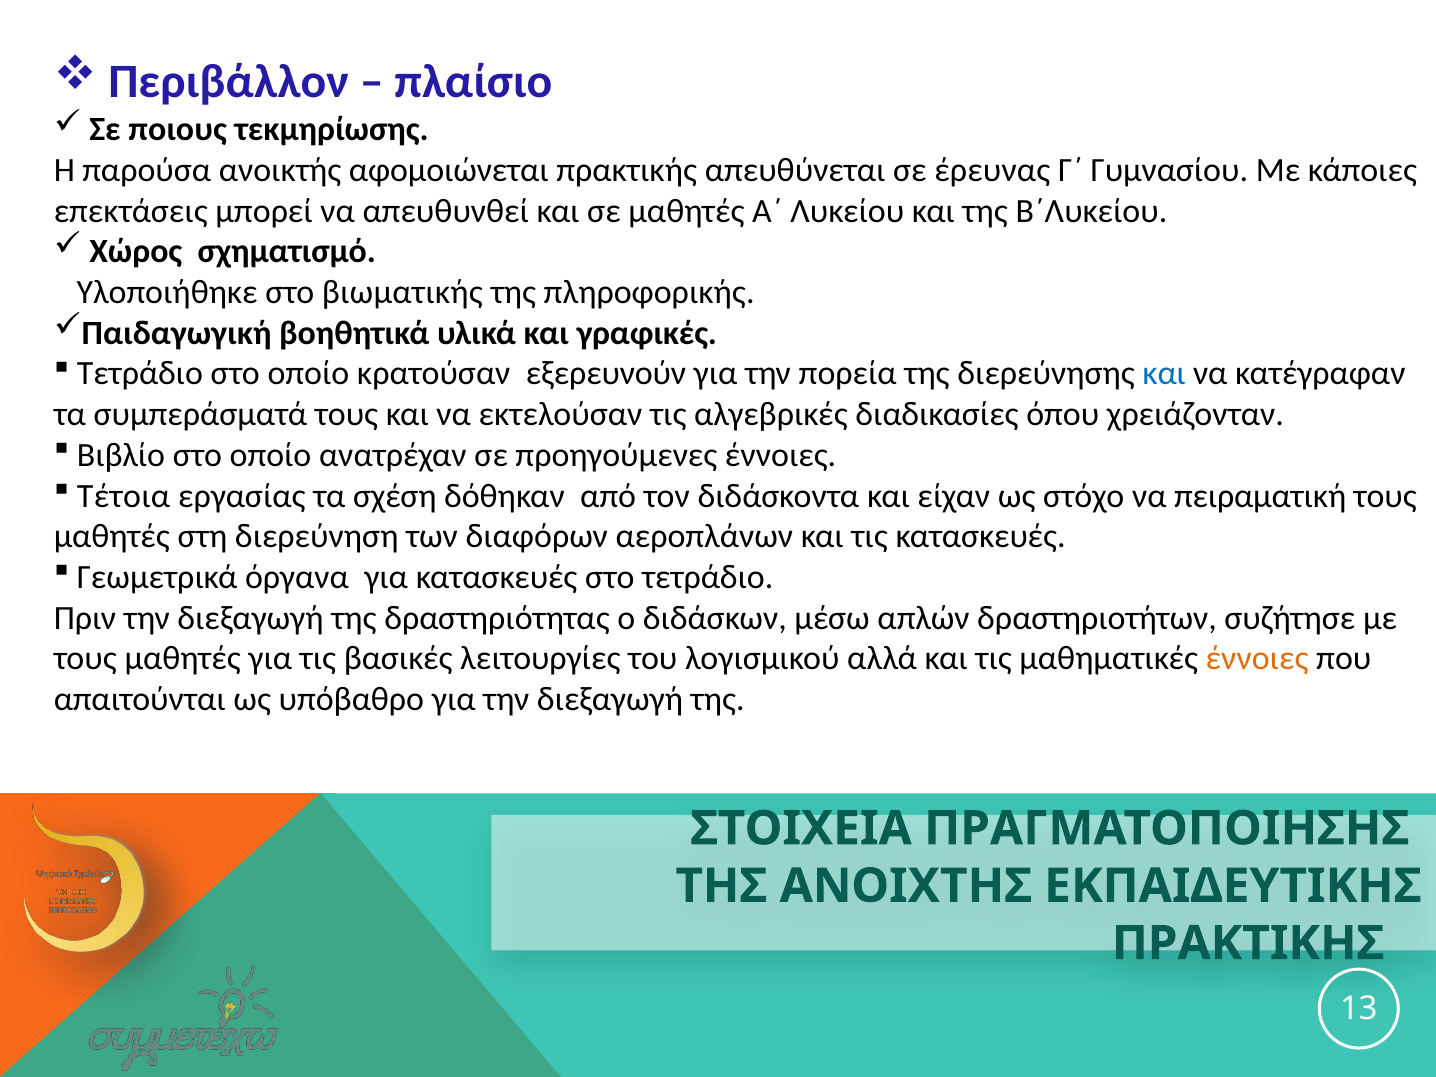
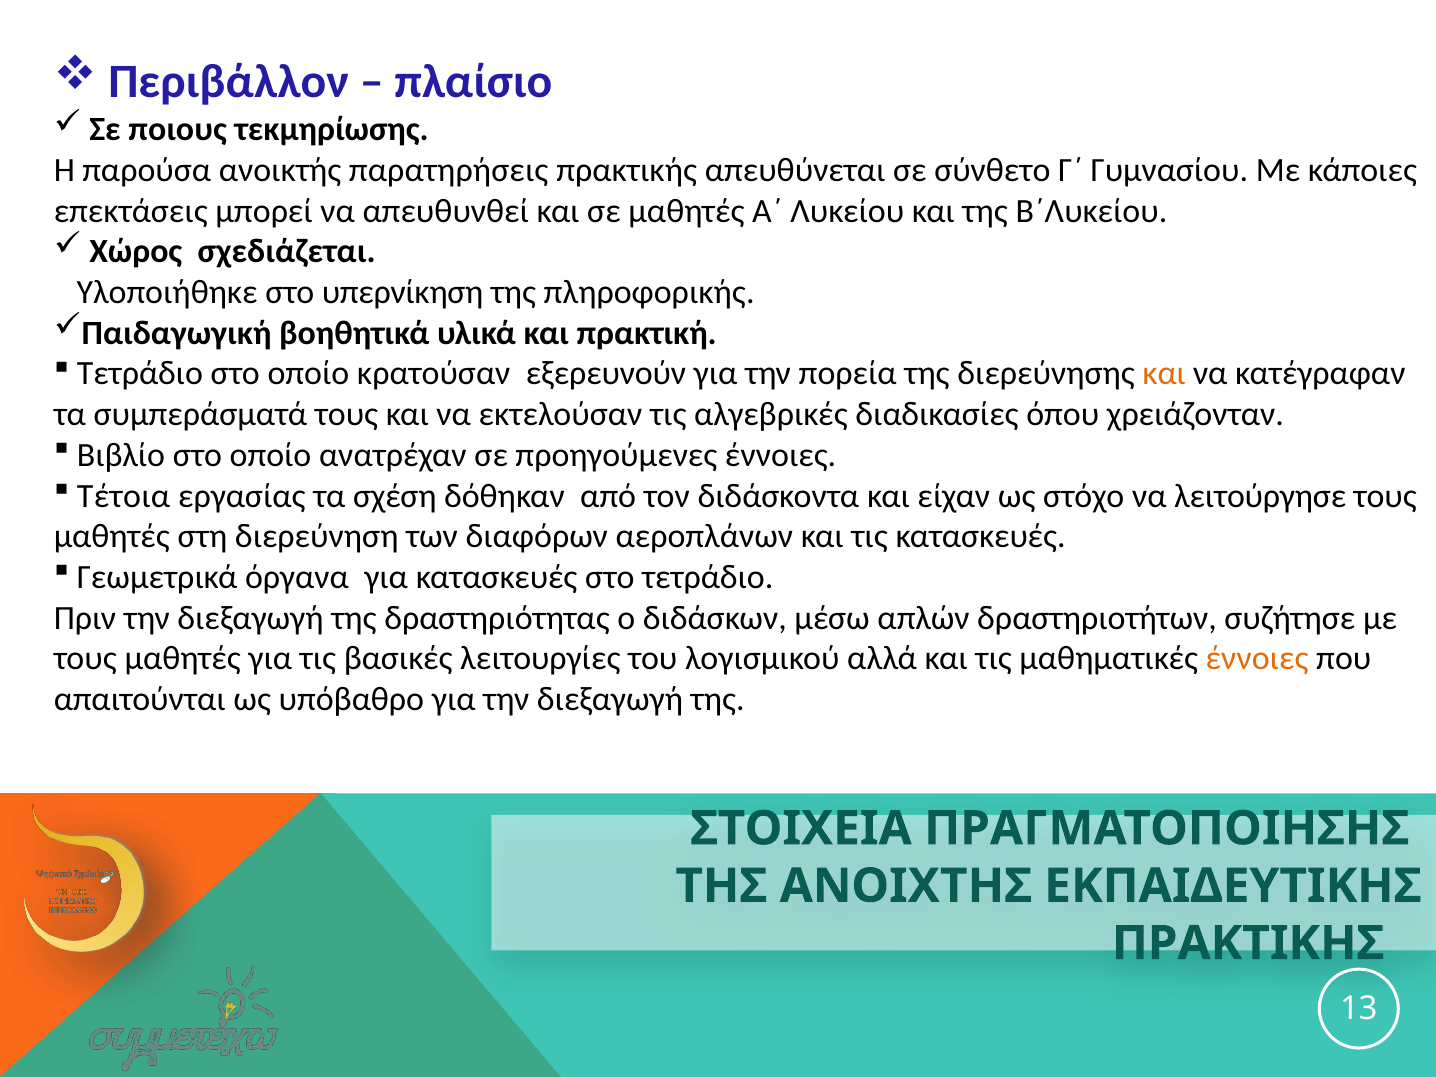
αφομοιώνεται: αφομοιώνεται -> παρατηρήσεις
έρευνας: έρευνας -> σύνθετο
σχηματισμό: σχηματισμό -> σχεδιάζεται
βιωματικής: βιωματικής -> υπερνίκηση
γραφικές: γραφικές -> πρακτική
και at (1164, 374) colour: blue -> orange
πειραματική: πειραματική -> λειτούργησε
